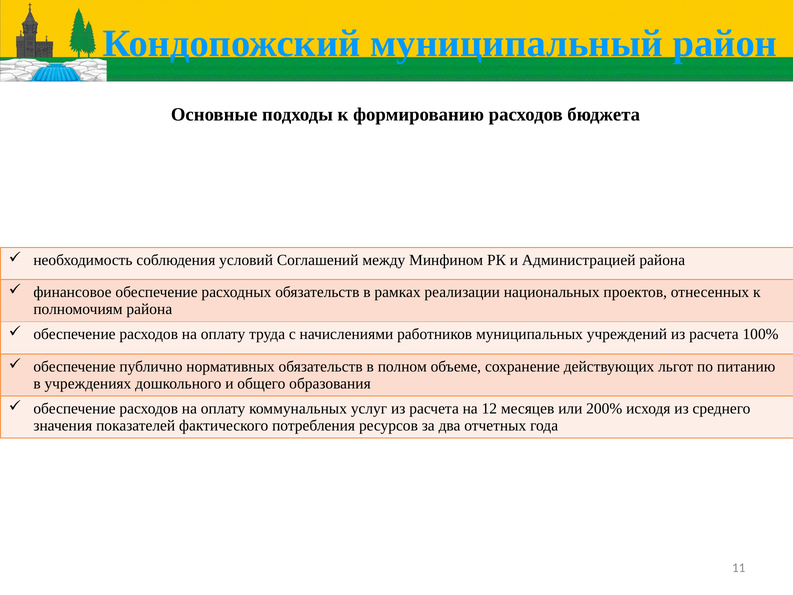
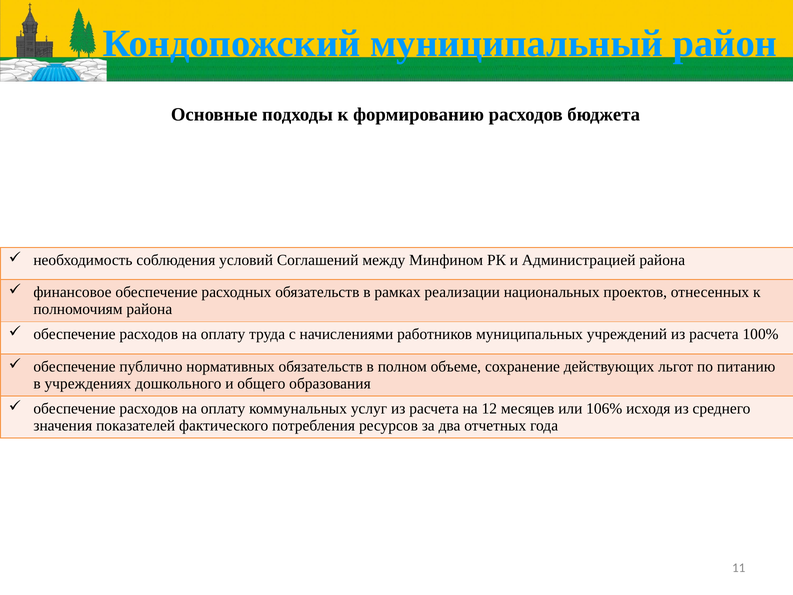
200%: 200% -> 106%
